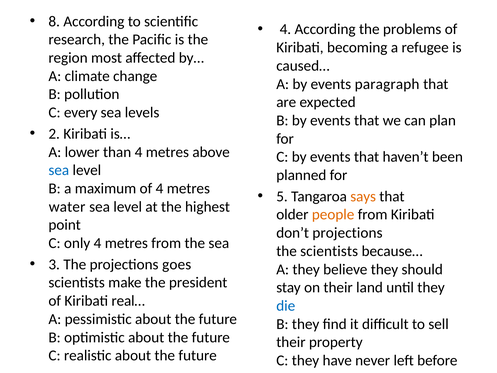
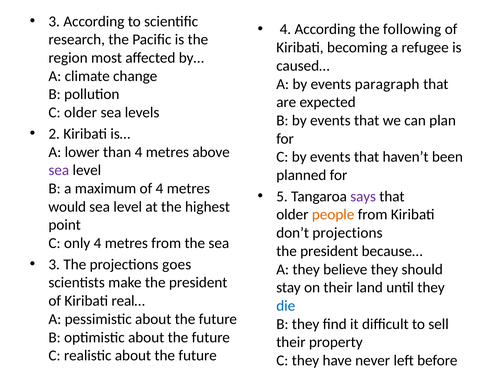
8 at (54, 21): 8 -> 3
problems: problems -> following
C every: every -> older
sea at (59, 170) colour: blue -> purple
says colour: orange -> purple
water: water -> would
scientists at (329, 251): scientists -> president
